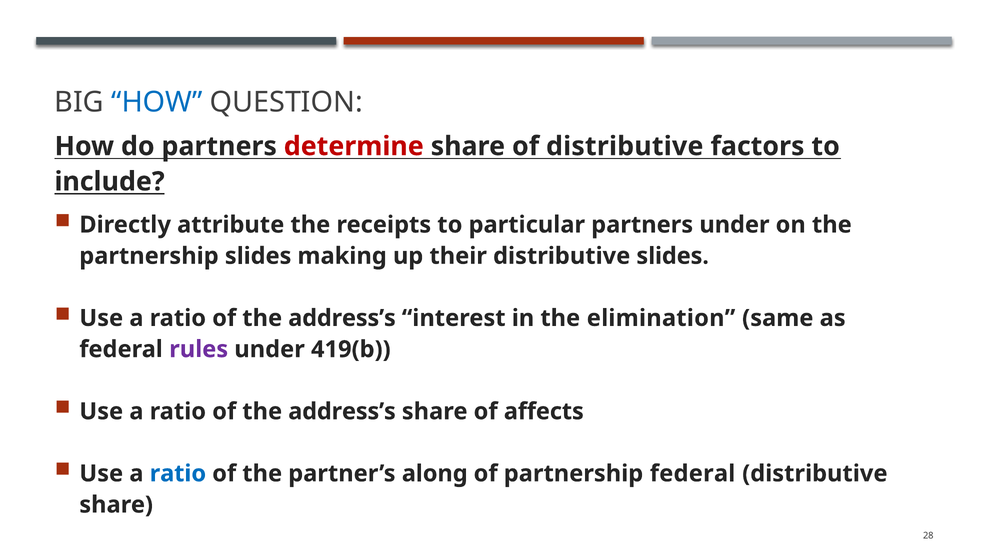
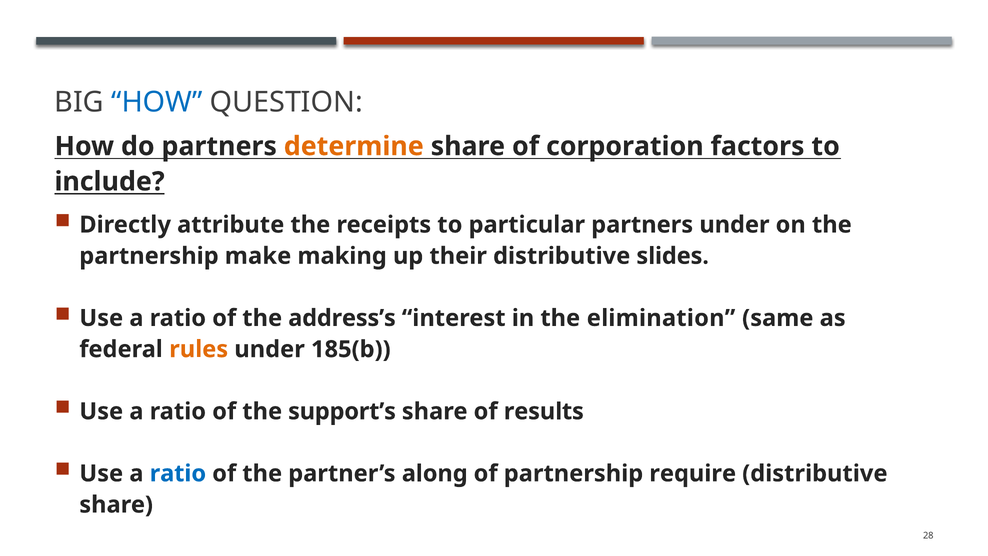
determine colour: red -> orange
of distributive: distributive -> corporation
partnership slides: slides -> make
rules colour: purple -> orange
419(b: 419(b -> 185(b
address’s at (342, 411): address’s -> support’s
affects: affects -> results
partnership federal: federal -> require
